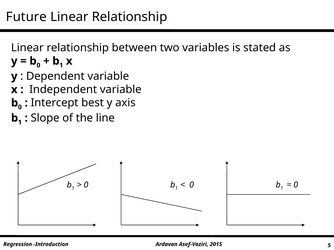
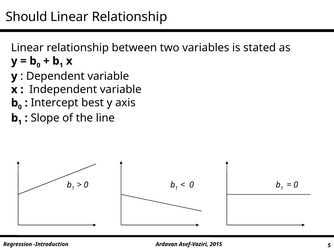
Future: Future -> Should
